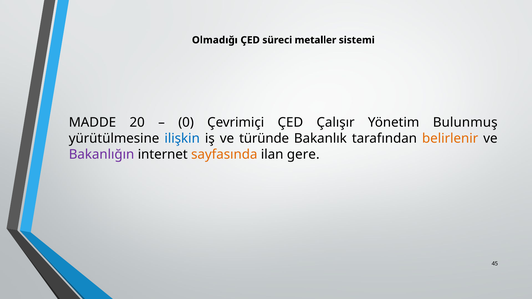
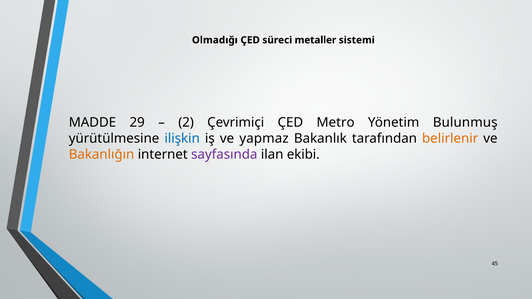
20: 20 -> 29
0: 0 -> 2
Çalışır: Çalışır -> Metro
türünde: türünde -> yapmaz
Bakanlığın colour: purple -> orange
sayfasında colour: orange -> purple
gere: gere -> ekibi
